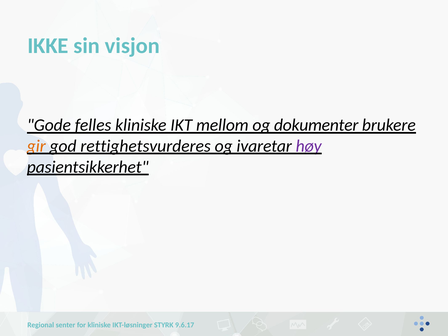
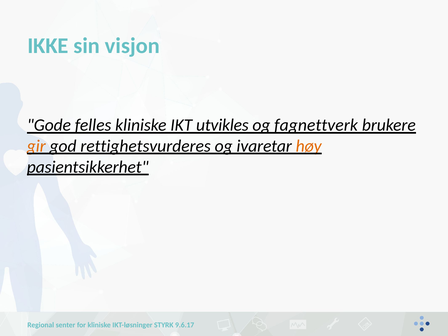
mellom: mellom -> utvikles
dokumenter: dokumenter -> fagnettverk
høy colour: purple -> orange
